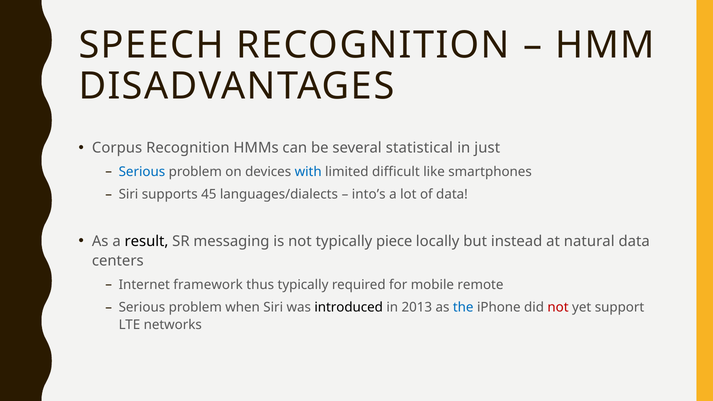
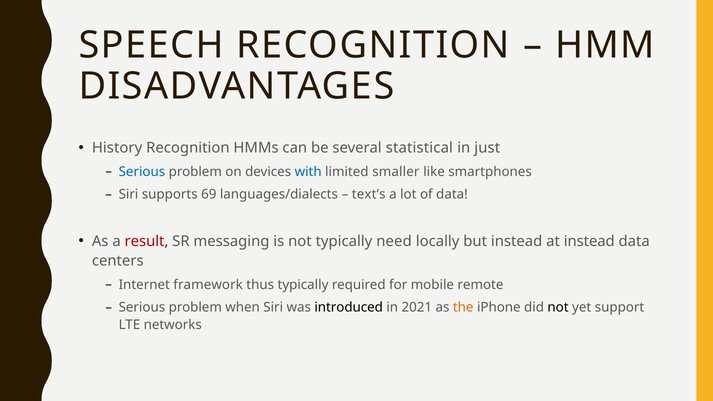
Corpus: Corpus -> History
difficult: difficult -> smaller
45: 45 -> 69
into’s: into’s -> text’s
result colour: black -> red
piece: piece -> need
at natural: natural -> instead
2013: 2013 -> 2021
the colour: blue -> orange
not at (558, 307) colour: red -> black
